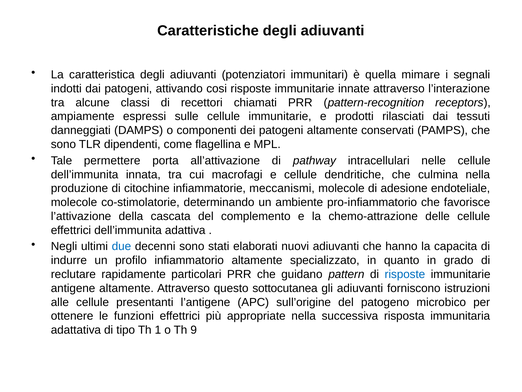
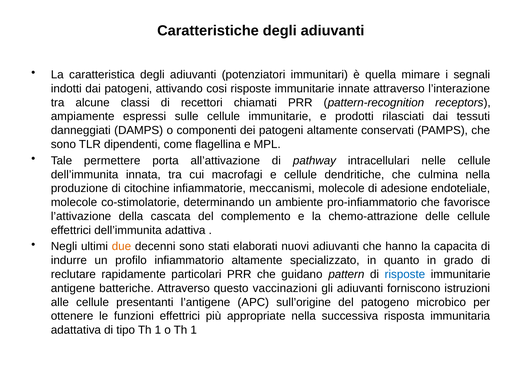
due colour: blue -> orange
antigene altamente: altamente -> batteriche
sottocutanea: sottocutanea -> vaccinazioni
o Th 9: 9 -> 1
